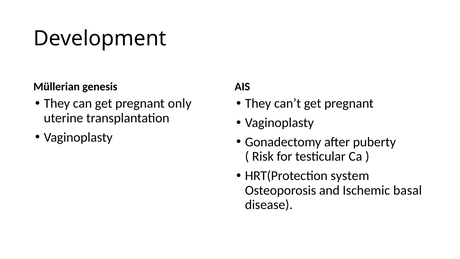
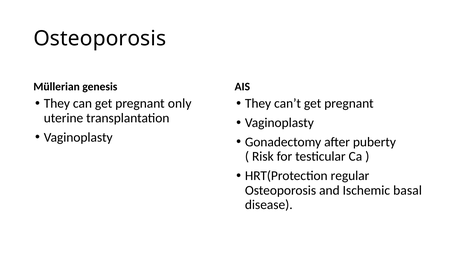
Development at (100, 39): Development -> Osteoporosis
system: system -> regular
